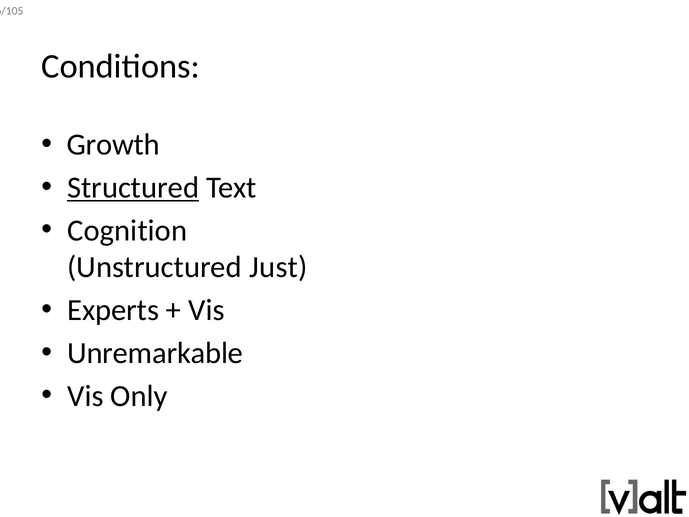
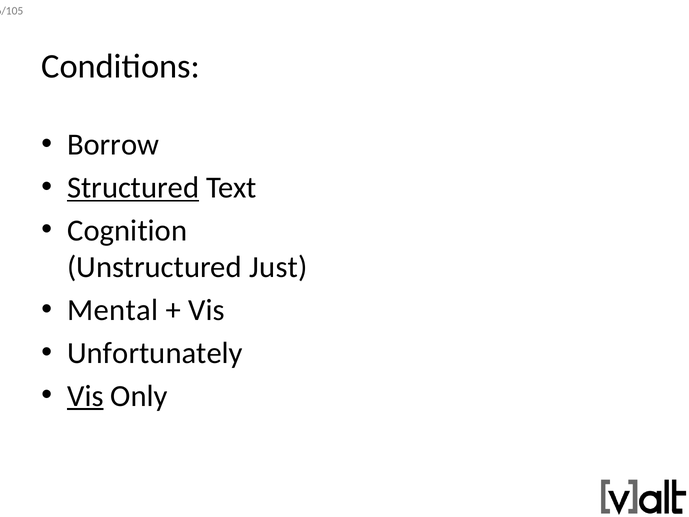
Growth: Growth -> Borrow
Experts: Experts -> Mental
Unremarkable: Unremarkable -> Unfortunately
Vis at (85, 396) underline: none -> present
